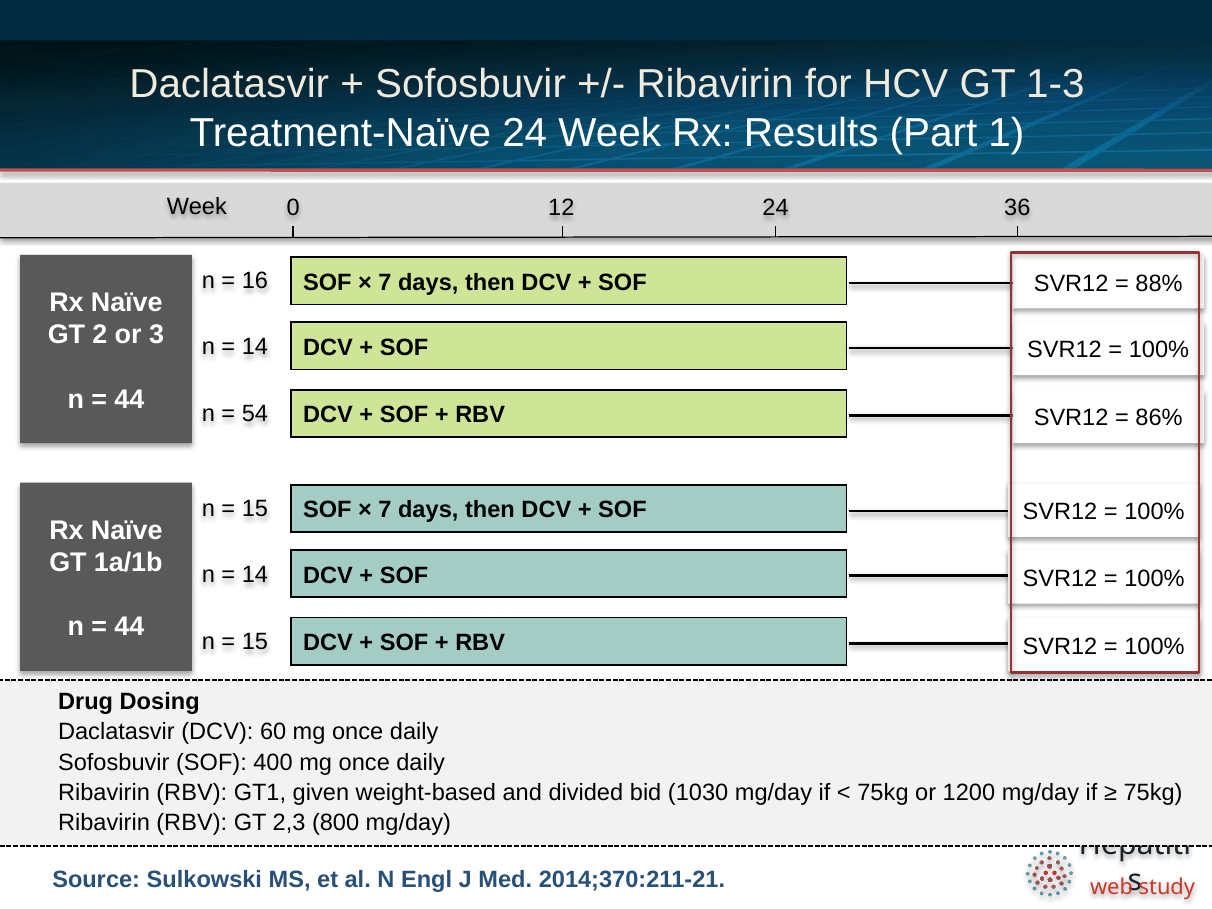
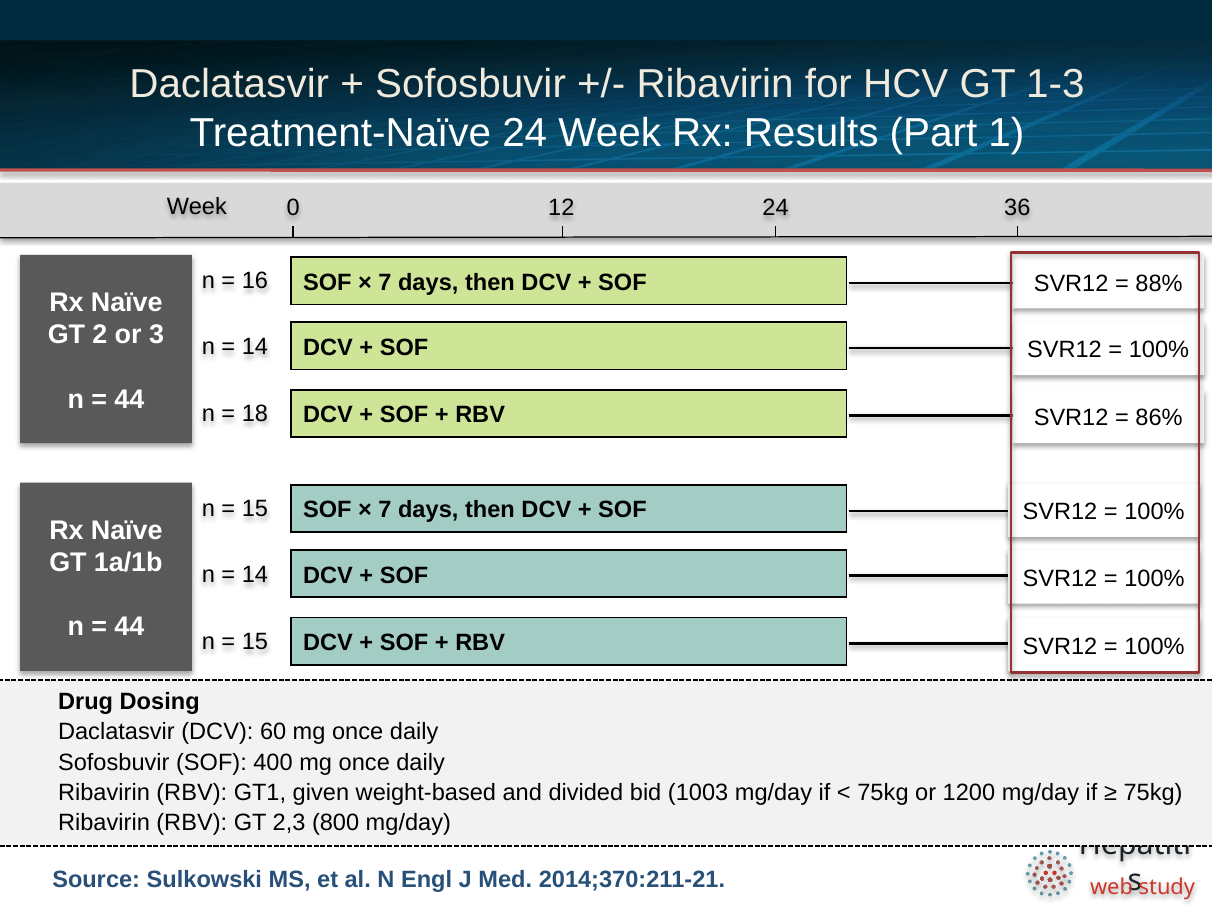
54: 54 -> 18
1030: 1030 -> 1003
